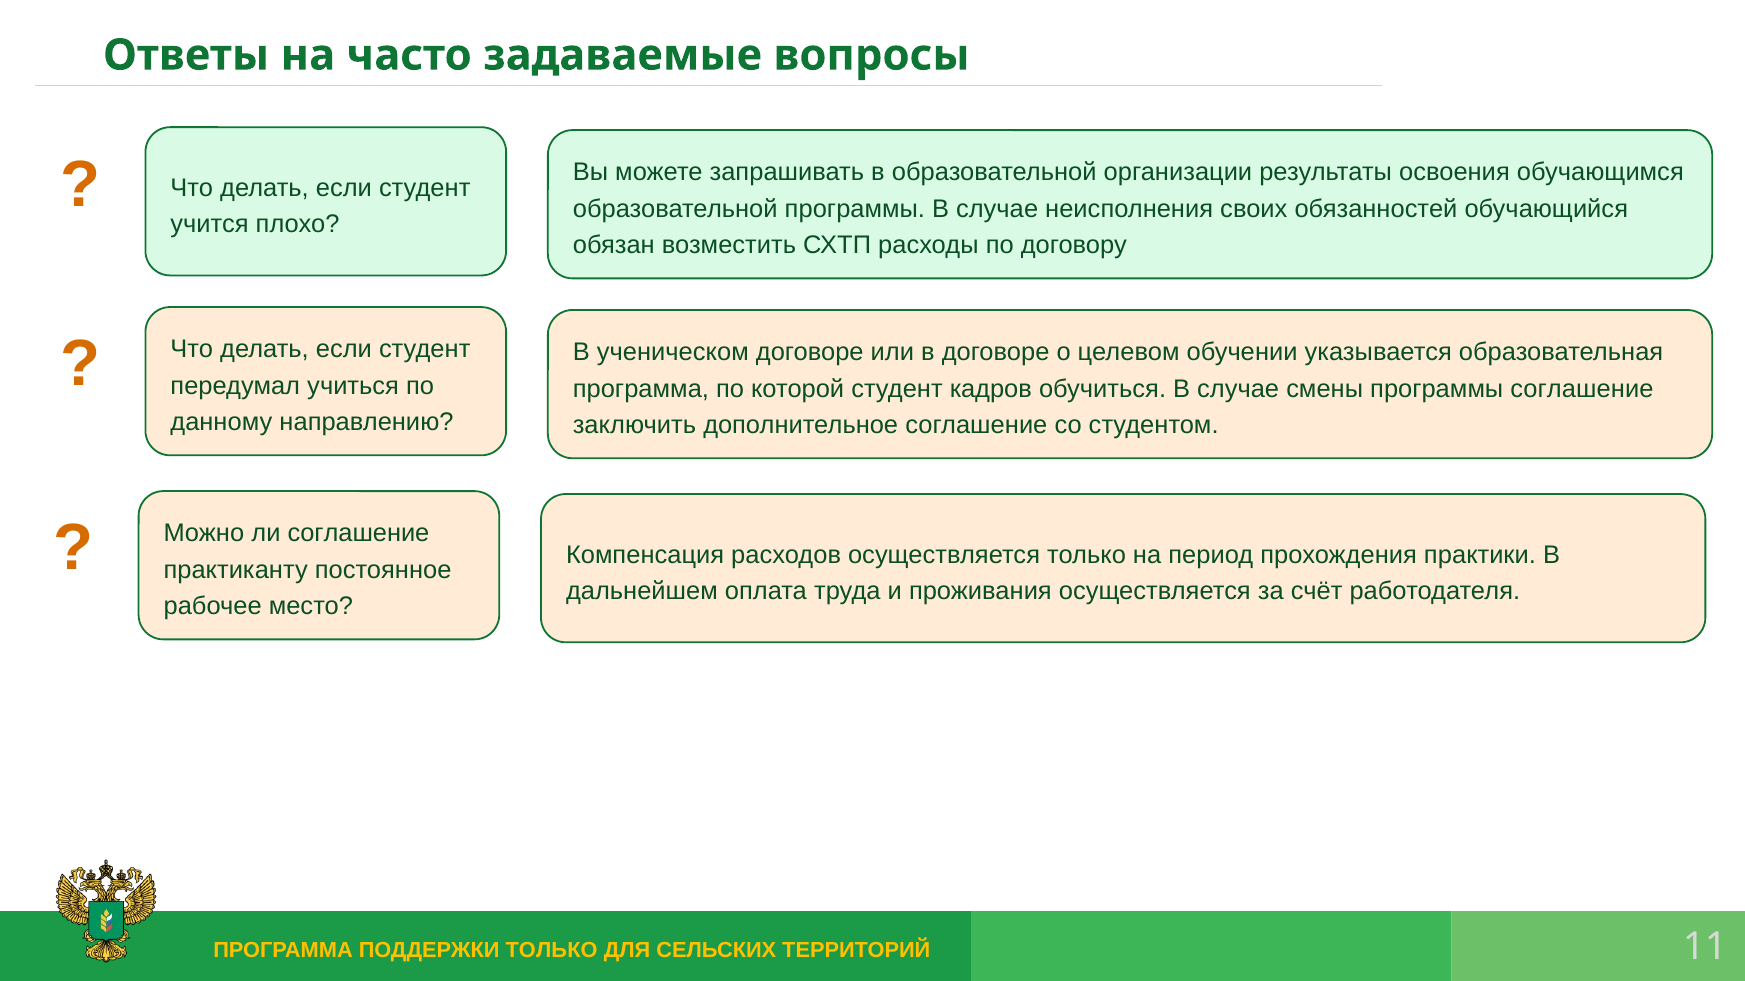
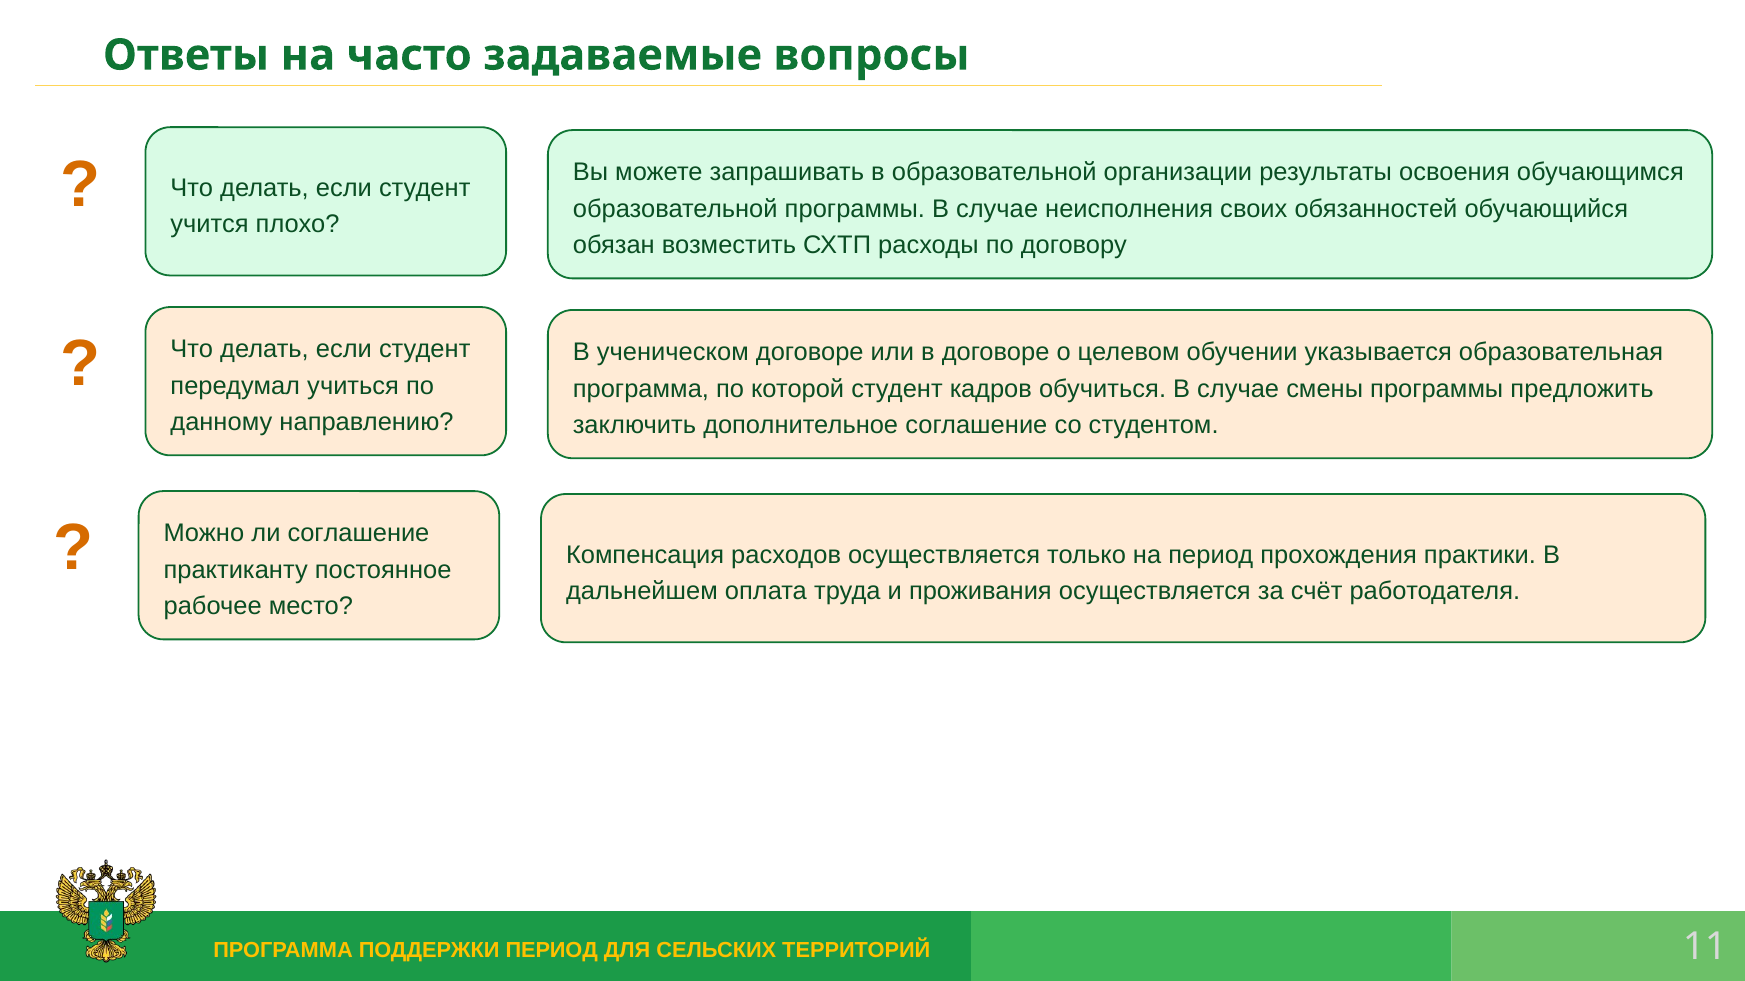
программы соглашение: соглашение -> предложить
ПОДДЕРЖКИ ТОЛЬКО: ТОЛЬКО -> ПЕРИОД
